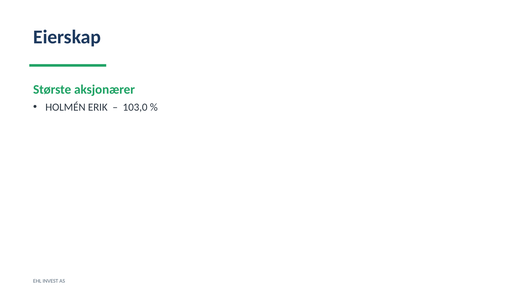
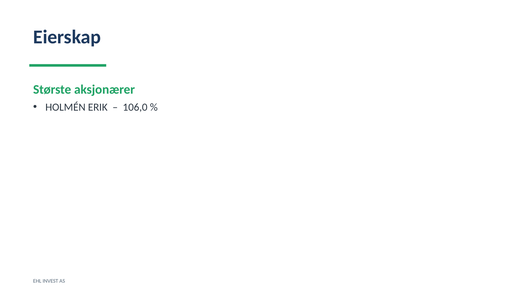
103,0: 103,0 -> 106,0
